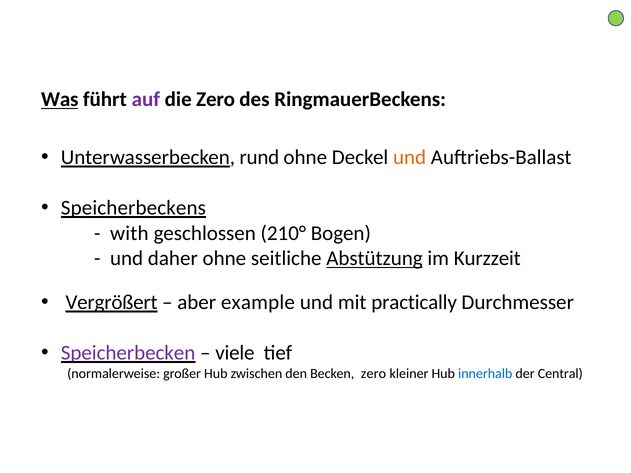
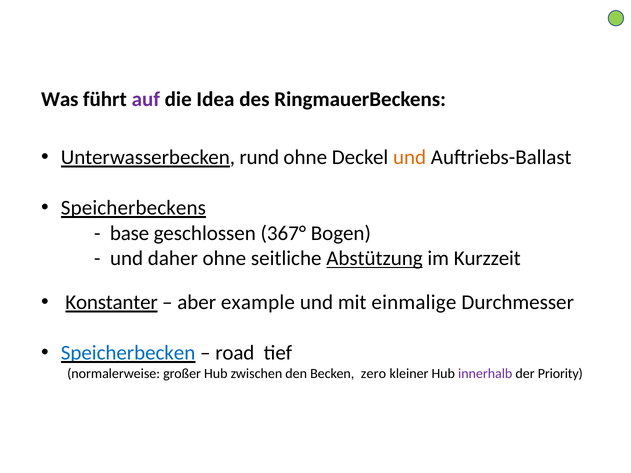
Was underline: present -> none
die Zero: Zero -> Idea
with: with -> base
210°: 210° -> 367°
Vergrößert: Vergrößert -> Konstanter
practically: practically -> einmalige
Speicherbecken colour: purple -> blue
viele: viele -> road
innerhalb colour: blue -> purple
Central: Central -> Priority
